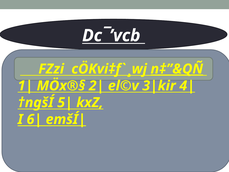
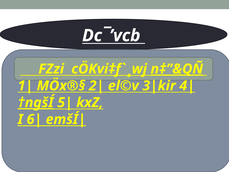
†ngšÍ underline: none -> present
